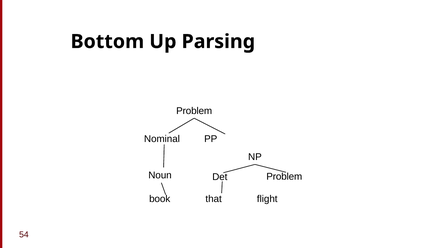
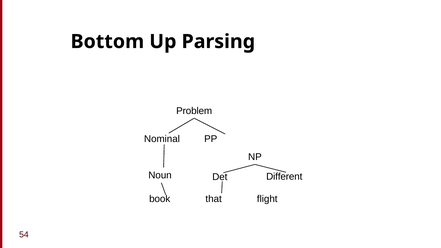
Problem at (284, 177): Problem -> Different
